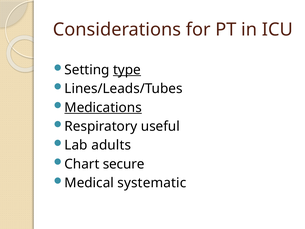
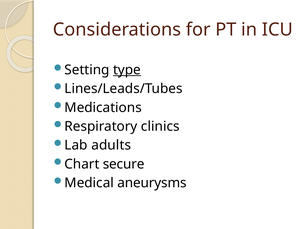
Medications underline: present -> none
useful: useful -> clinics
systematic: systematic -> aneurysms
